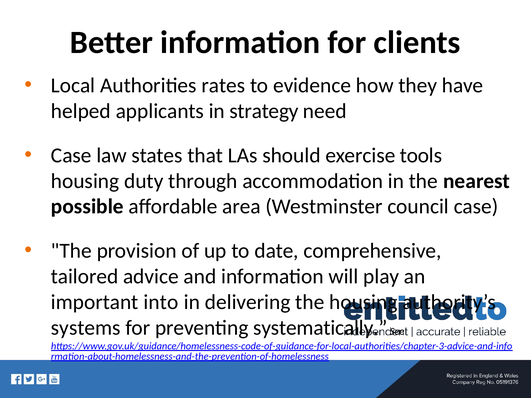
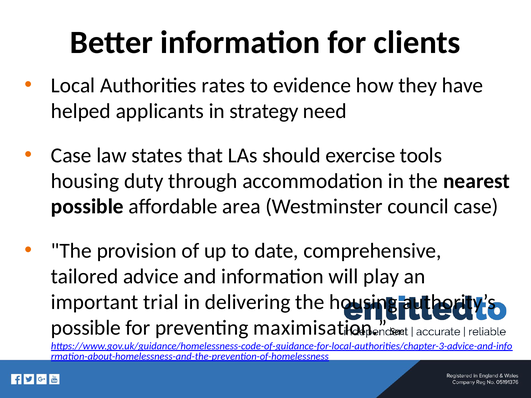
into: into -> trial
systems at (86, 328): systems -> possible
systematically: systematically -> maximisation
